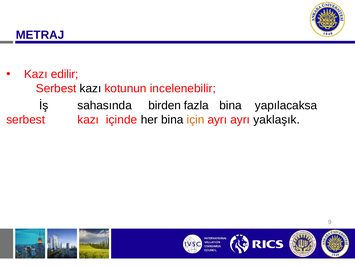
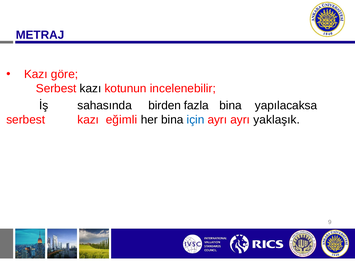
edilir: edilir -> göre
içinde: içinde -> eğimli
için colour: orange -> blue
